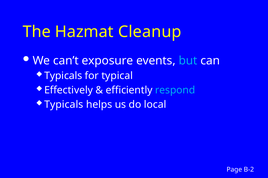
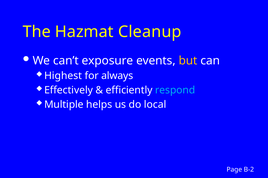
but colour: light blue -> yellow
Typicals at (63, 76): Typicals -> Highest
typical: typical -> always
Typicals at (64, 105): Typicals -> Multiple
